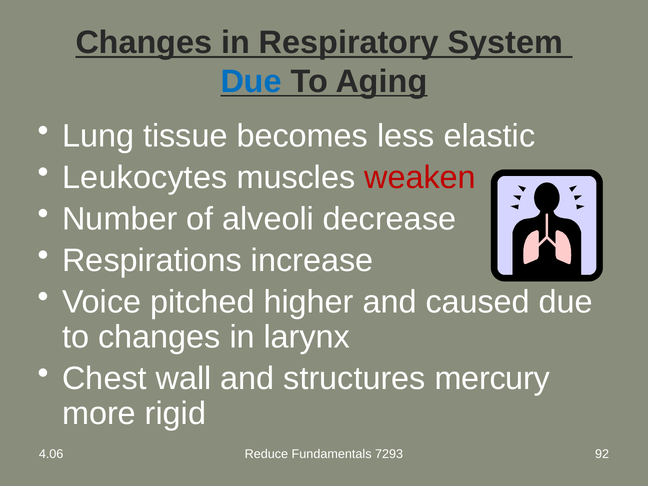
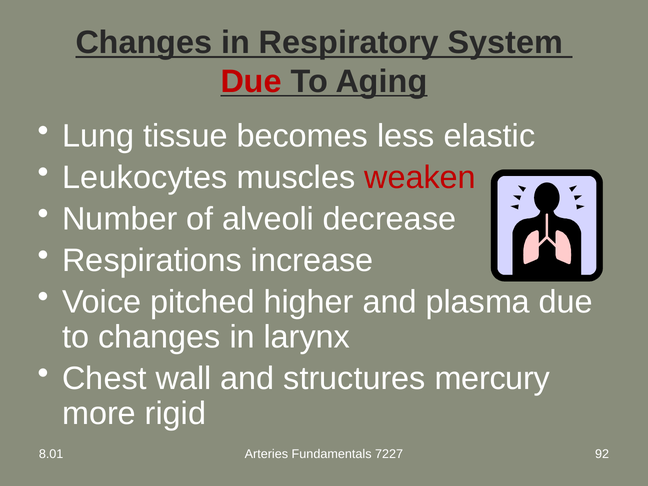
Due at (251, 82) colour: blue -> red
caused: caused -> plasma
4.06: 4.06 -> 8.01
Reduce: Reduce -> Arteries
7293: 7293 -> 7227
